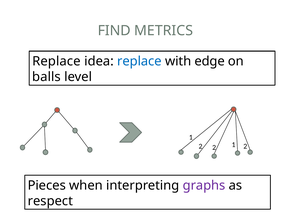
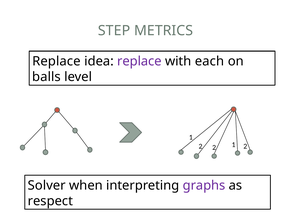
FIND: FIND -> STEP
replace at (139, 61) colour: blue -> purple
edge: edge -> each
Pieces: Pieces -> Solver
